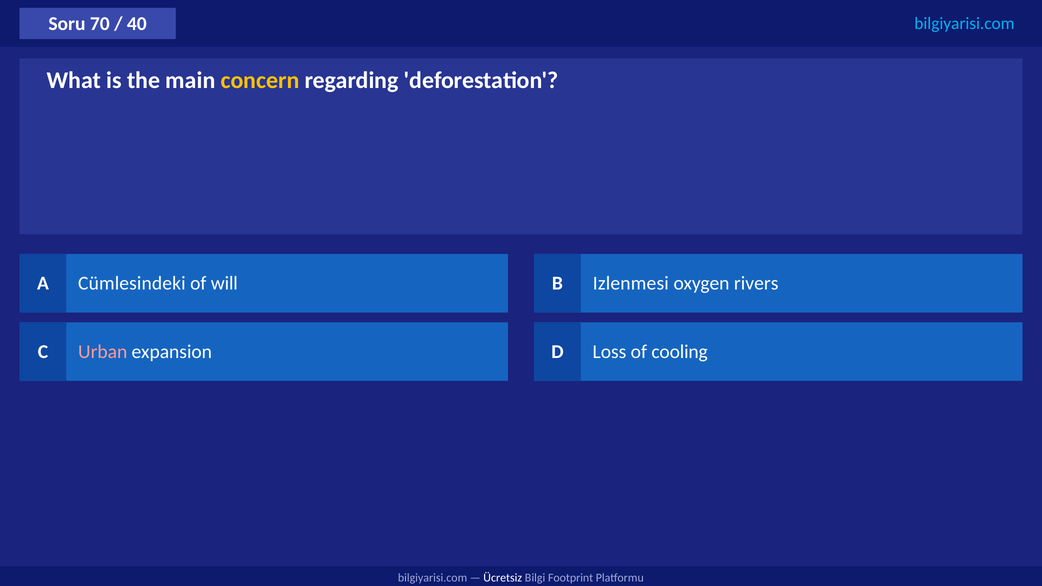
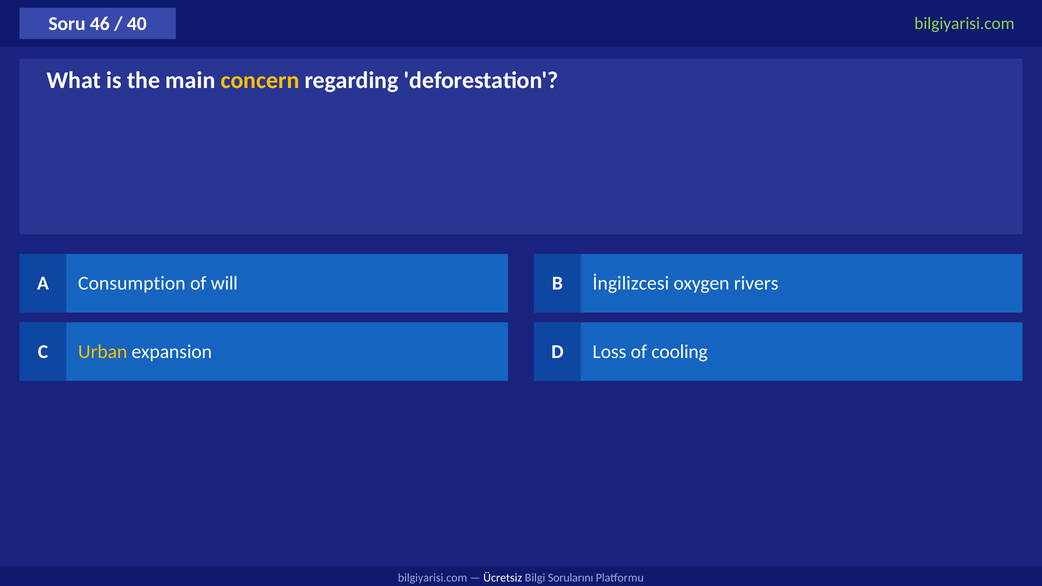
70: 70 -> 46
bilgiyarisi.com at (964, 24) colour: light blue -> light green
Cümlesindeki: Cümlesindeki -> Consumption
Izlenmesi: Izlenmesi -> İngilizcesi
Urban colour: pink -> yellow
Footprint: Footprint -> Sorularını
